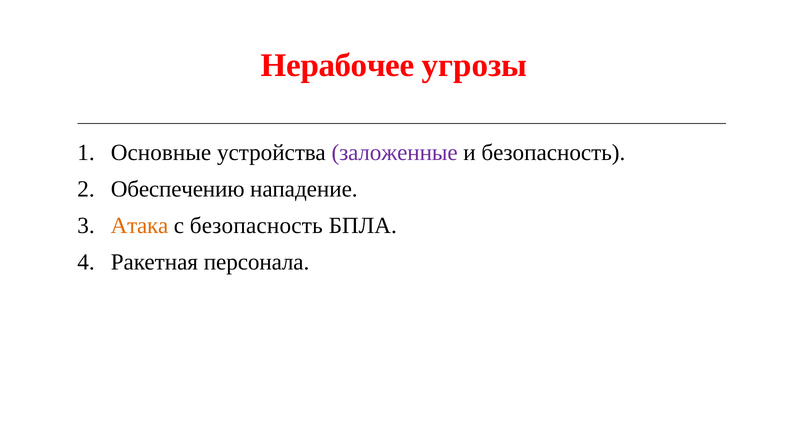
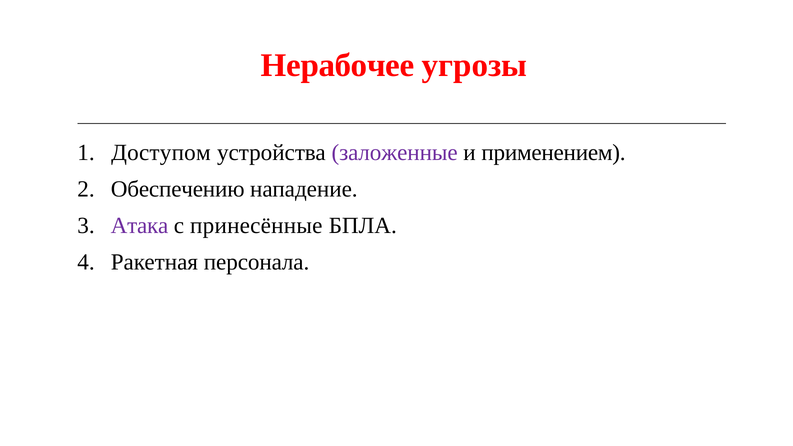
Основные: Основные -> Доступом
и безопасность: безопасность -> применением
Атака colour: orange -> purple
с безопасность: безопасность -> принесённые
